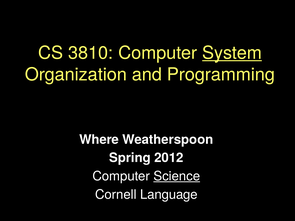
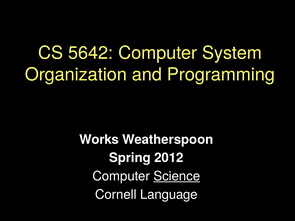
3810: 3810 -> 5642
System underline: present -> none
Where: Where -> Works
